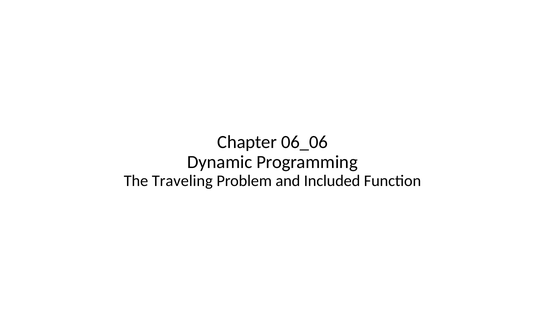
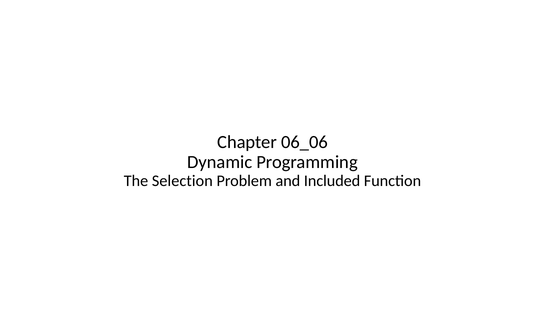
Traveling: Traveling -> Selection
